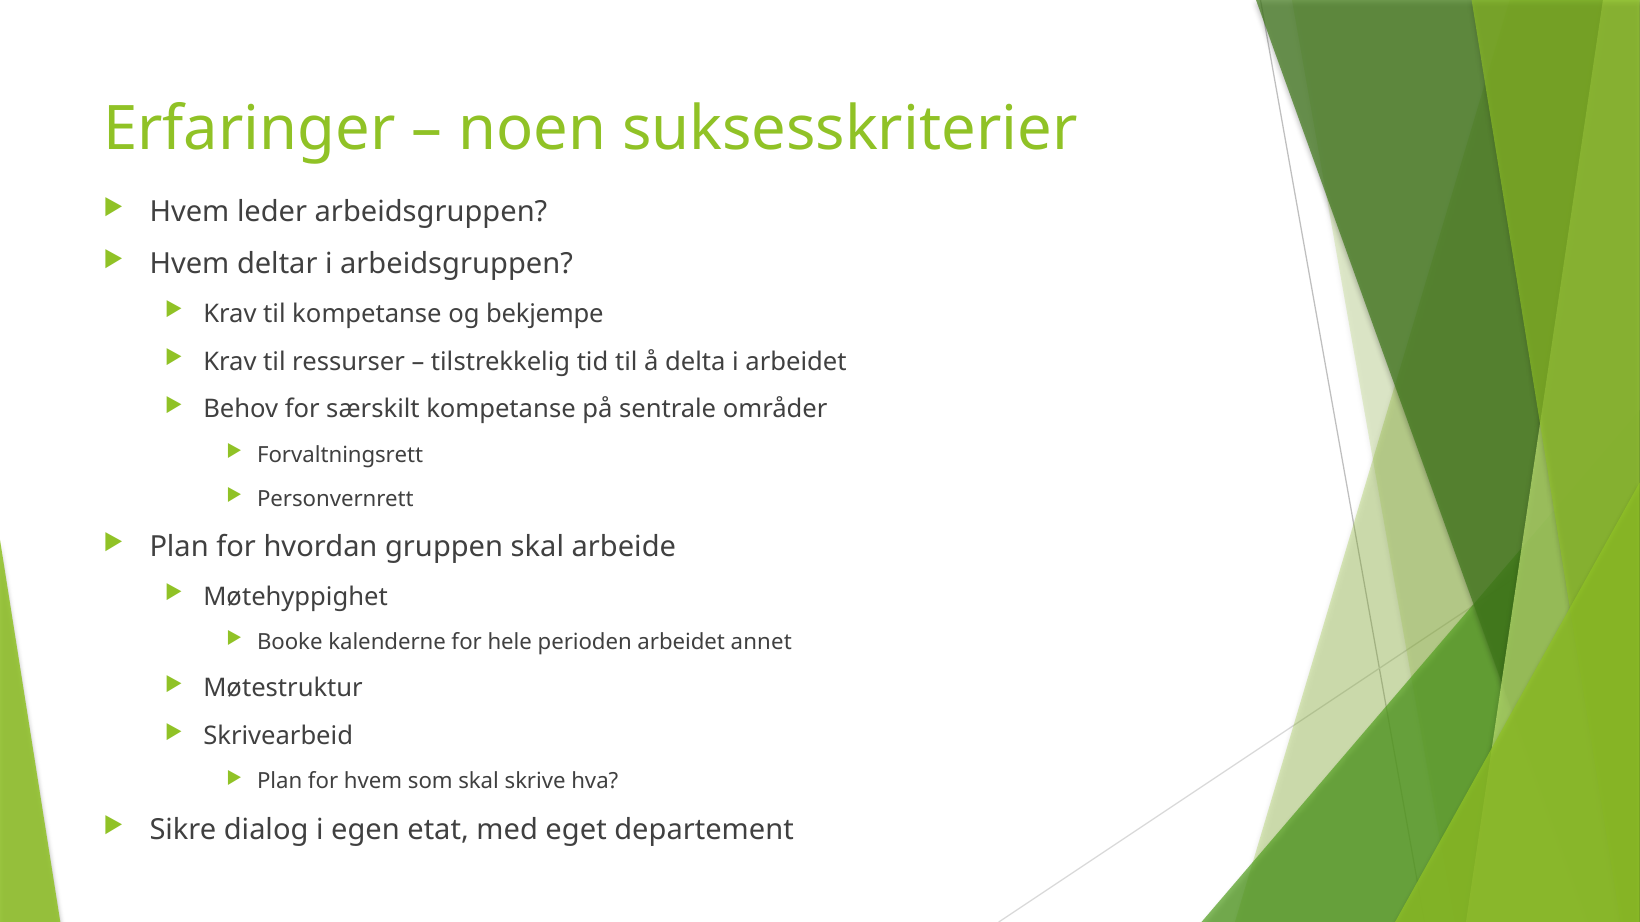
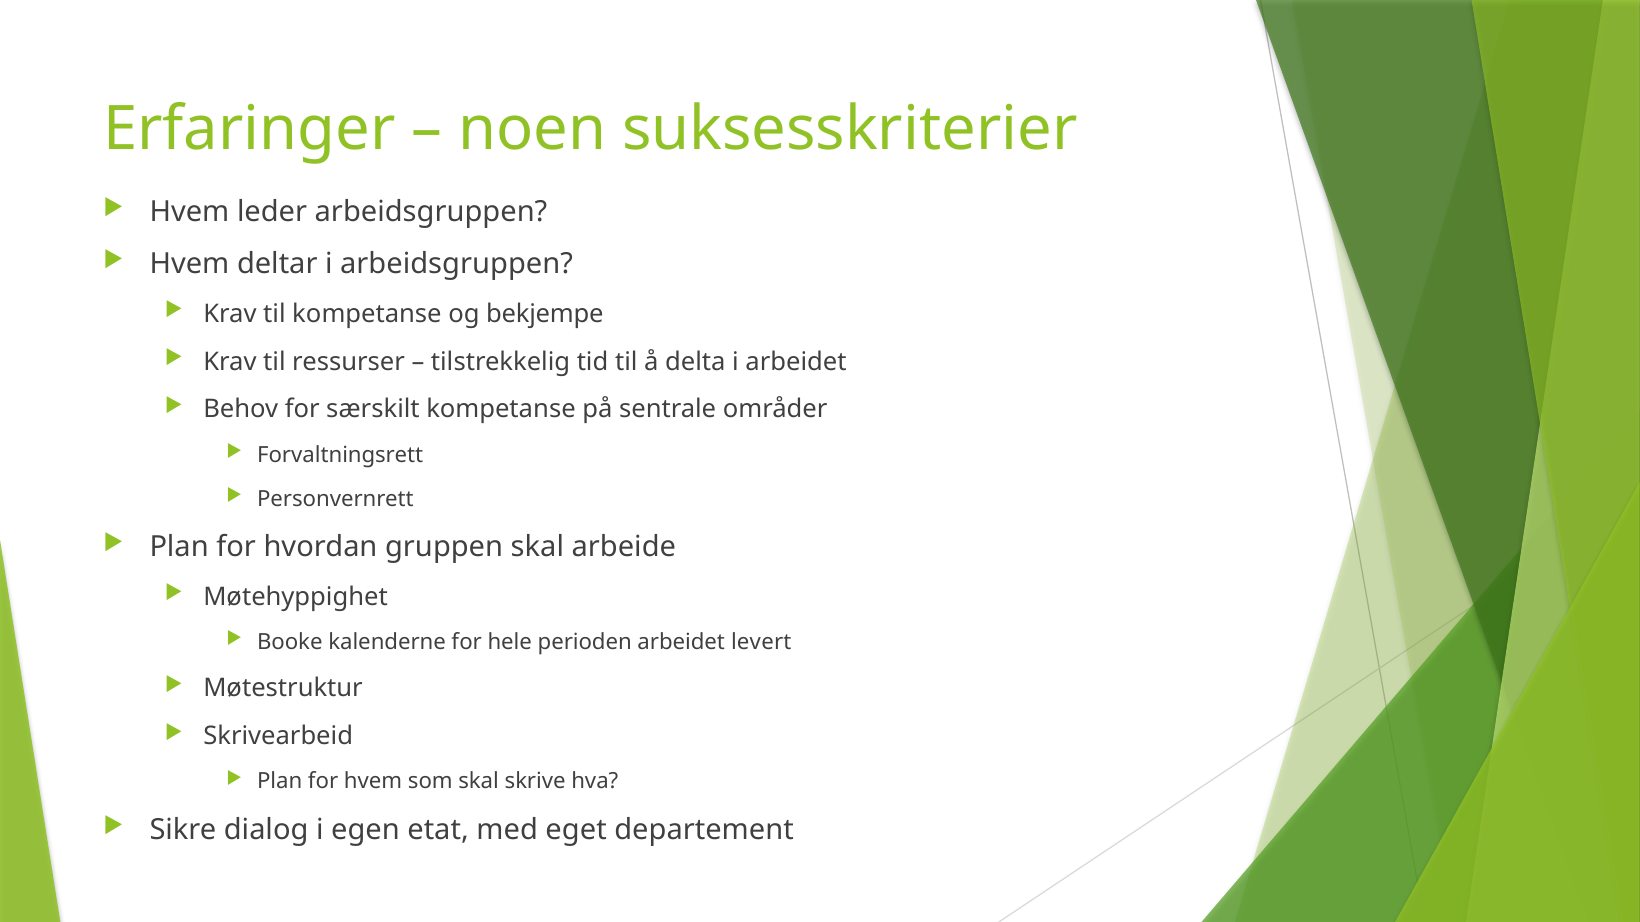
annet: annet -> levert
